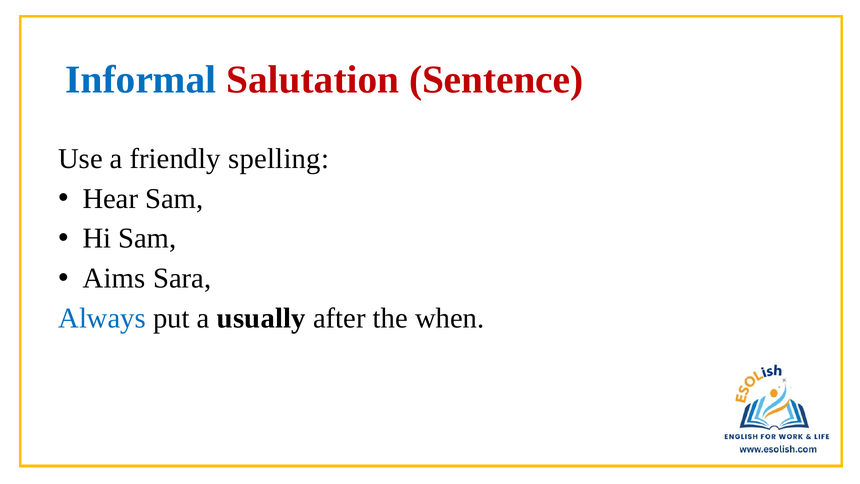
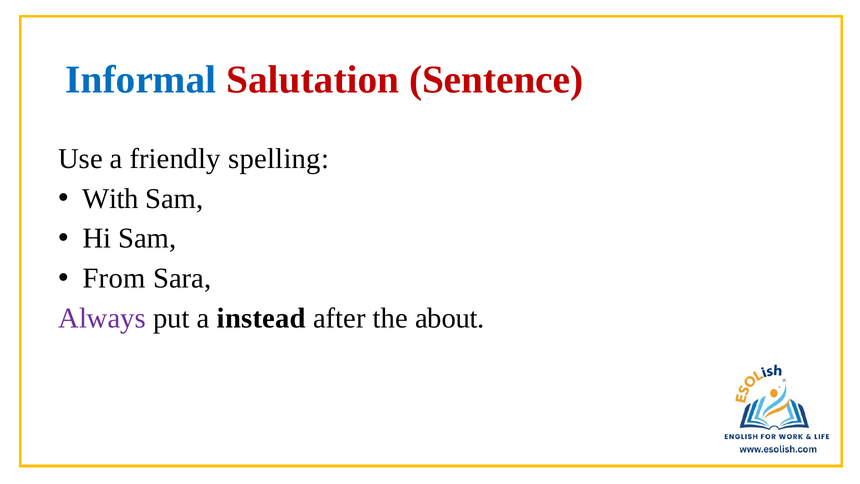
Hear: Hear -> With
Aims: Aims -> From
Always colour: blue -> purple
usually: usually -> instead
when: when -> about
